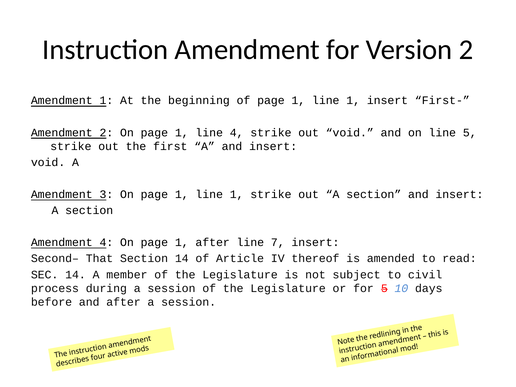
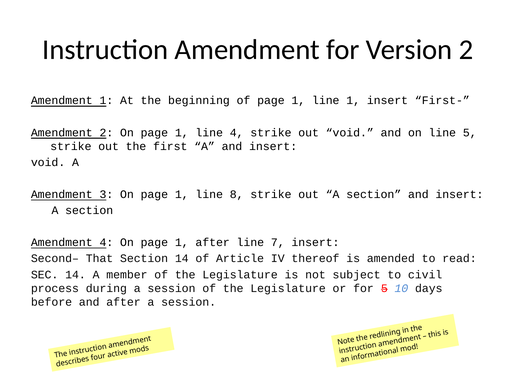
1 at (237, 194): 1 -> 8
